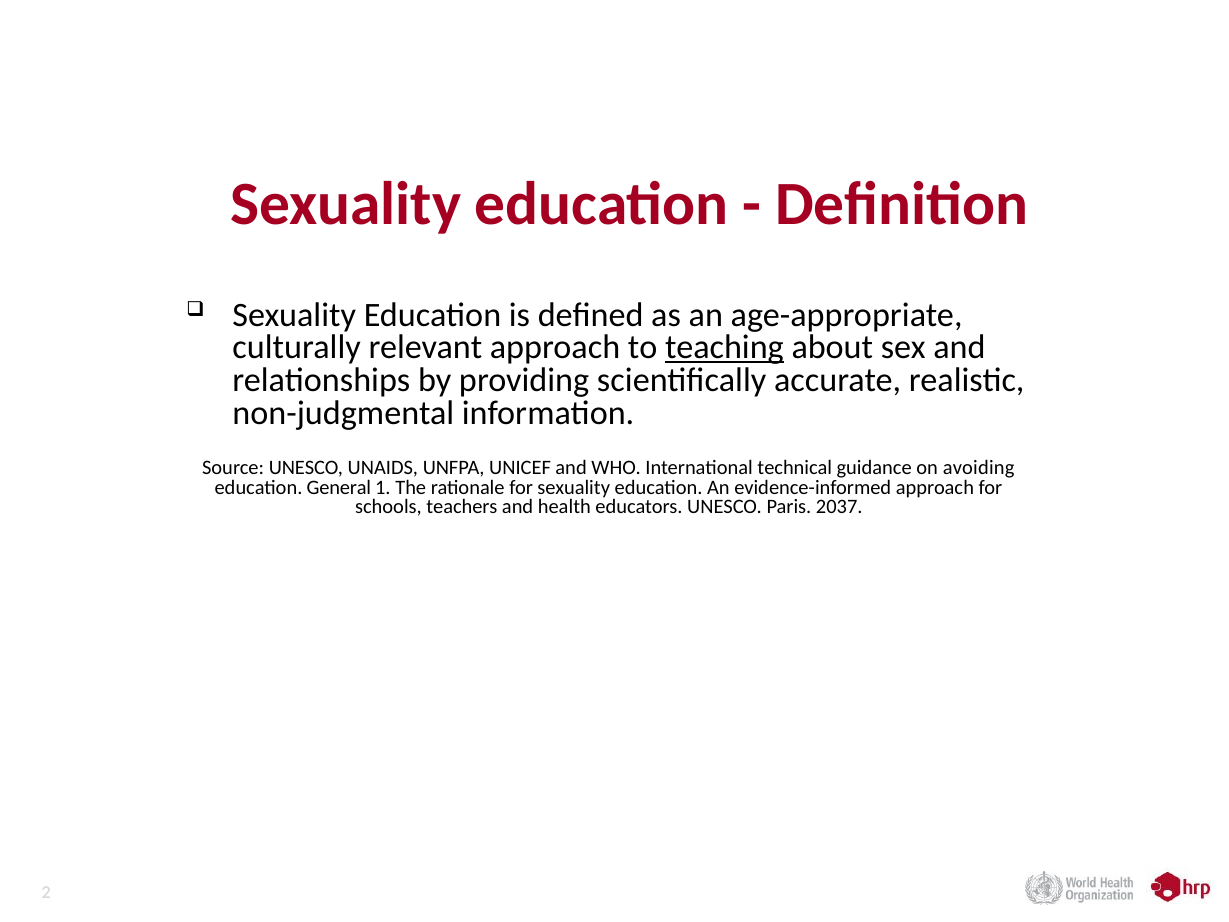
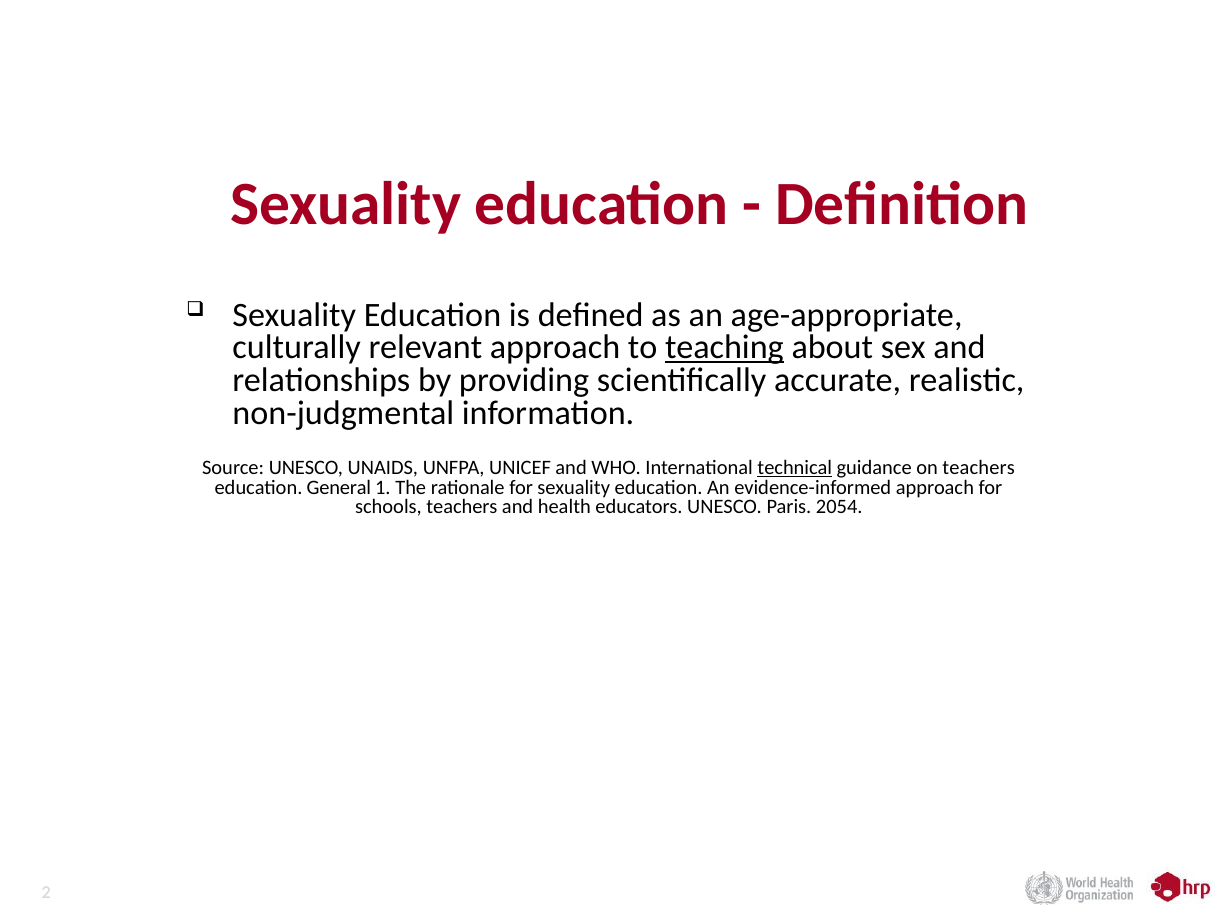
technical underline: none -> present
on avoiding: avoiding -> teachers
2037: 2037 -> 2054
